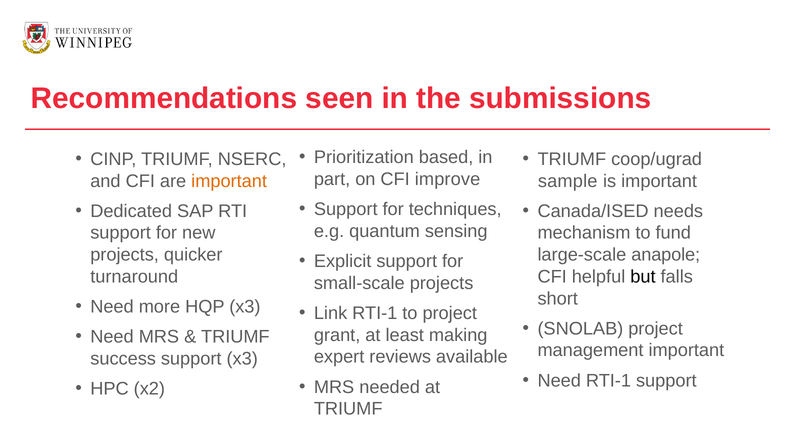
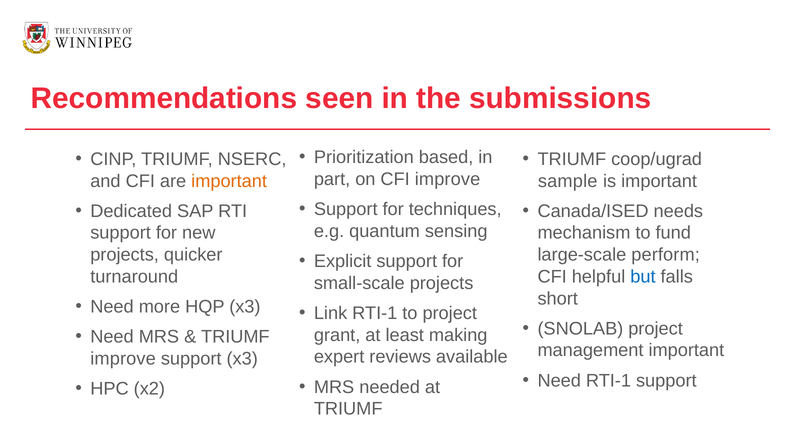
anapole: anapole -> perform
but colour: black -> blue
success at (123, 359): success -> improve
